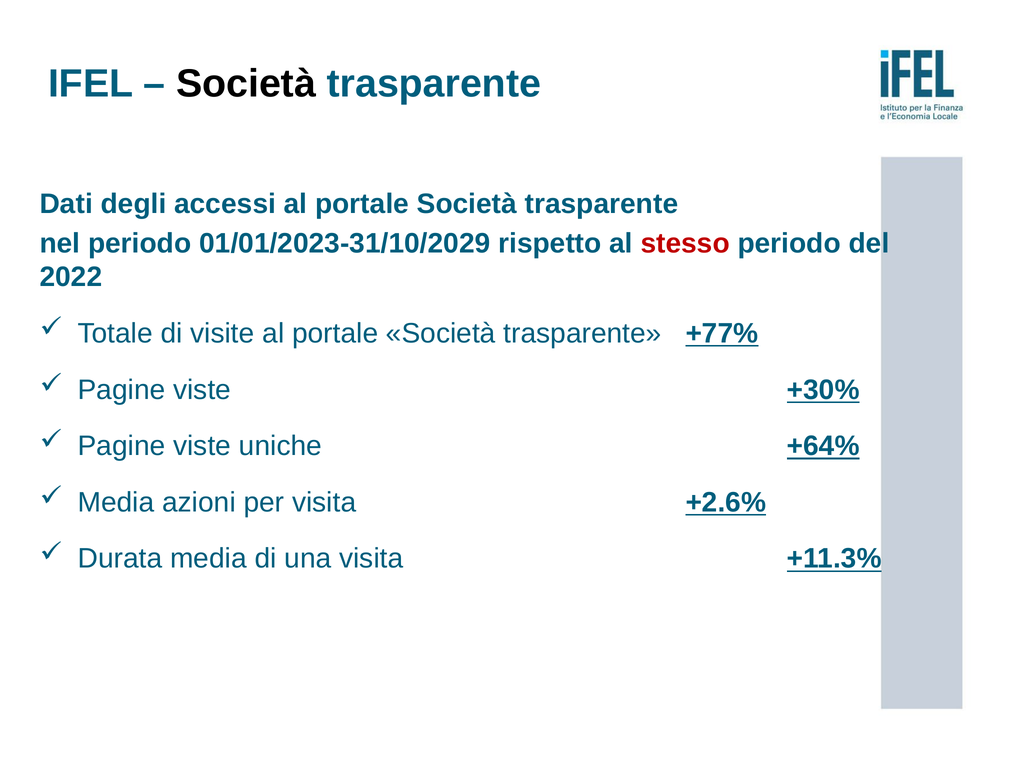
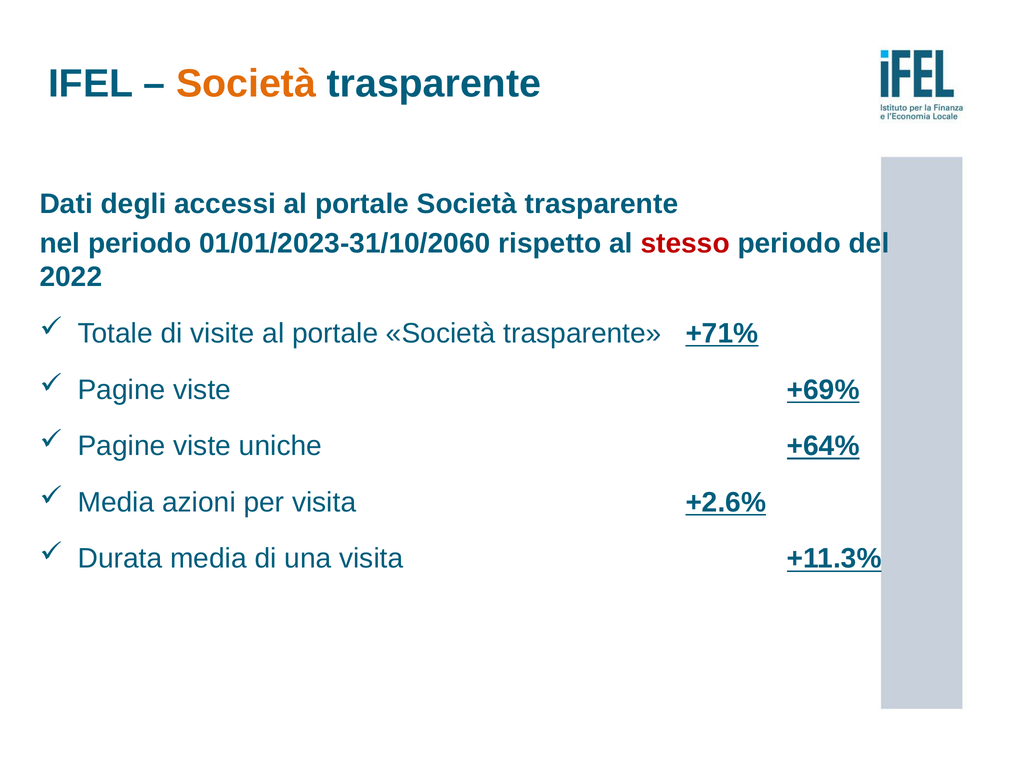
Società at (246, 84) colour: black -> orange
01/01/2023-31/10/2029: 01/01/2023-31/10/2029 -> 01/01/2023-31/10/2060
+77%: +77% -> +71%
+30%: +30% -> +69%
